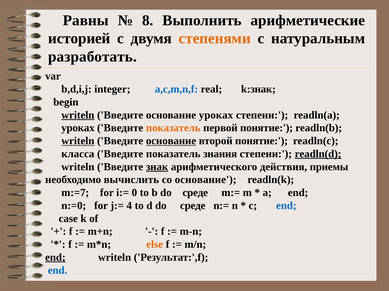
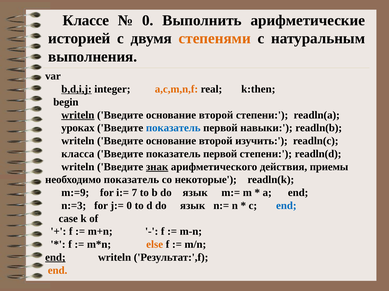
Равны: Равны -> Классе
8 at (148, 20): 8 -> 0
разработать: разработать -> выполнения
b,d,i,j underline: none -> present
a,c,m,n,f colour: blue -> orange
k:знак: k:знак -> k:then
уроках at (216, 115): уроках -> второй
показатель at (173, 128) colour: orange -> blue
первой понятие: понятие -> навыки
writeln at (78, 141) underline: present -> none
основание at (171, 141) underline: present -> none
второй понятие: понятие -> изучить
знания at (220, 154): знания -> первой
readln(d underline: present -> none
необходимо вычислить: вычислить -> показатель
со основание: основание -> некоторые
m:=7: m:=7 -> m:=9
0: 0 -> 7
b do среде: среде -> язык
n:=0: n:=0 -> n:=3
j:= 4: 4 -> 0
d do среде: среде -> язык
end at (58, 271) colour: blue -> orange
